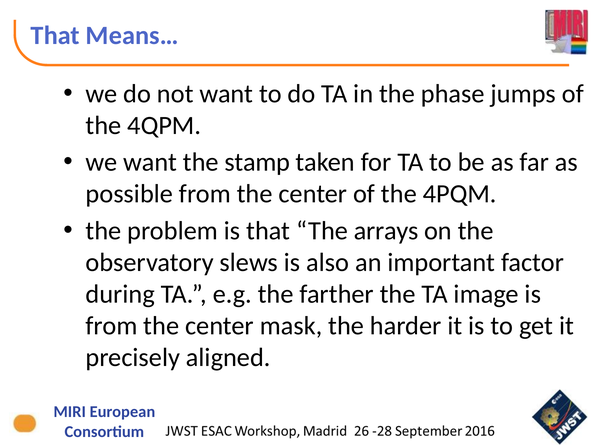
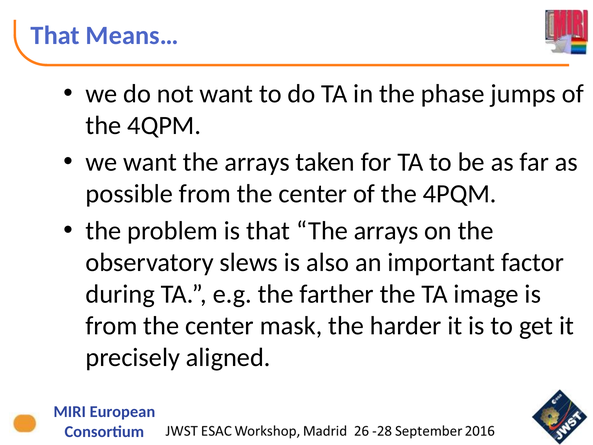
want the stamp: stamp -> arrays
